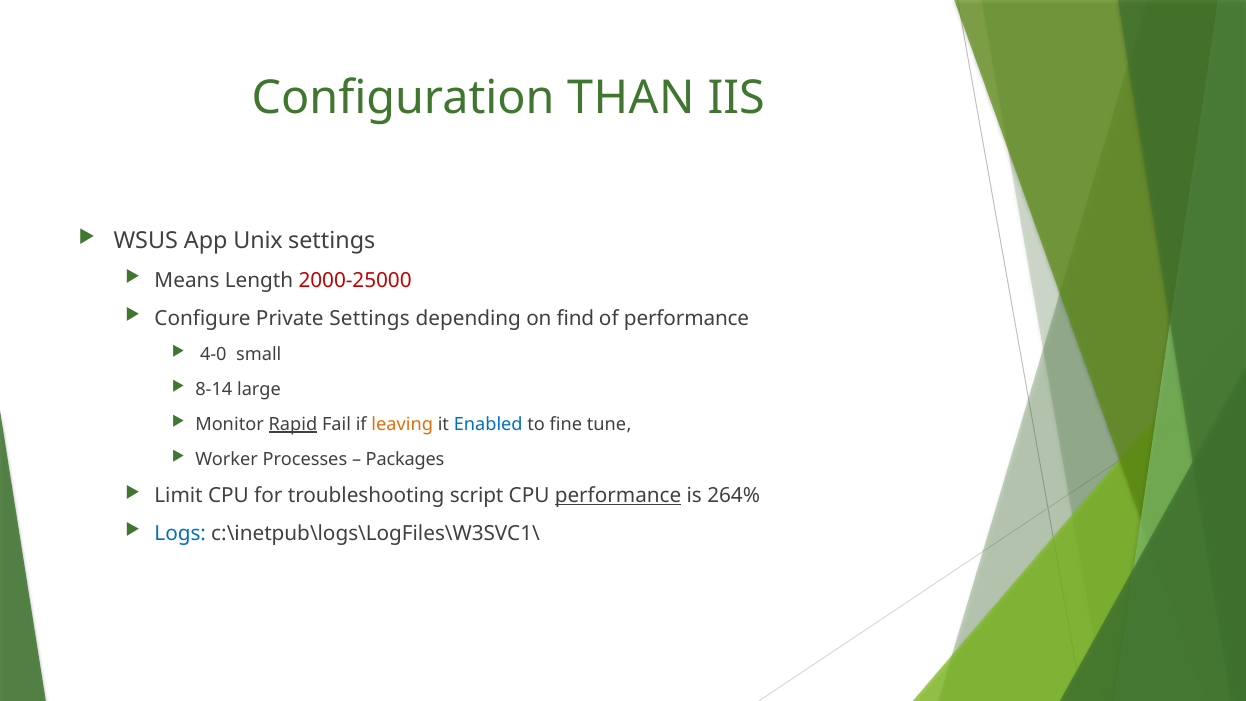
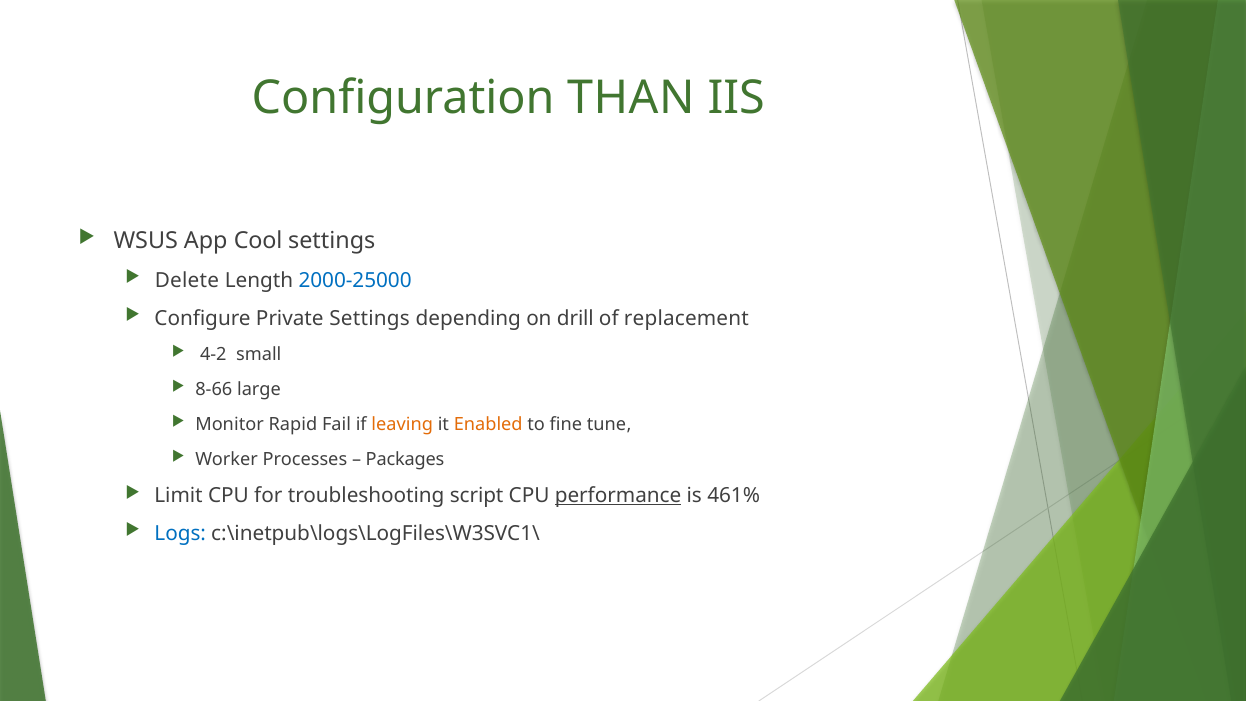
Unix: Unix -> Cool
Means: Means -> Delete
2000-25000 colour: red -> blue
find: find -> drill
of performance: performance -> replacement
4-0: 4-0 -> 4-2
8-14: 8-14 -> 8-66
Rapid underline: present -> none
Enabled colour: blue -> orange
264%: 264% -> 461%
